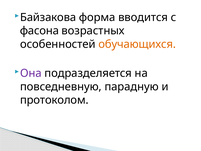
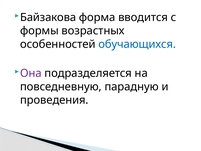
фасона: фасона -> формы
обучающихся colour: orange -> blue
протоколом: протоколом -> проведения
